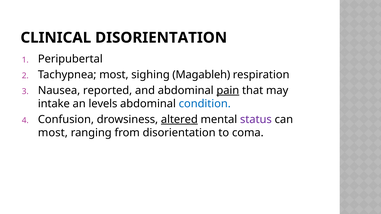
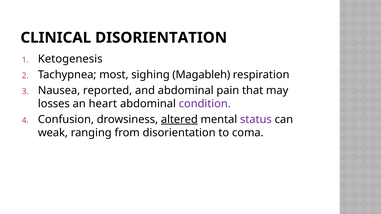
Peripubertal: Peripubertal -> Ketogenesis
pain underline: present -> none
intake: intake -> losses
levels: levels -> heart
condition colour: blue -> purple
most at (53, 133): most -> weak
